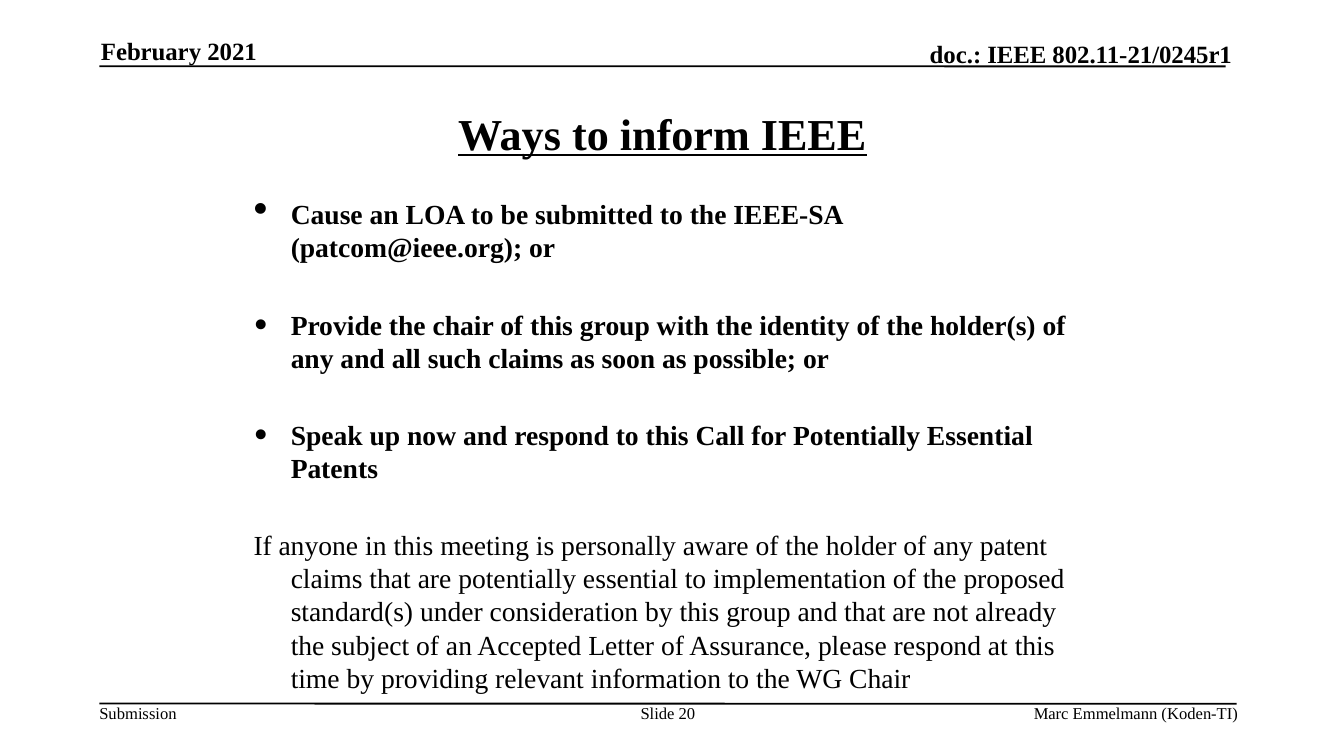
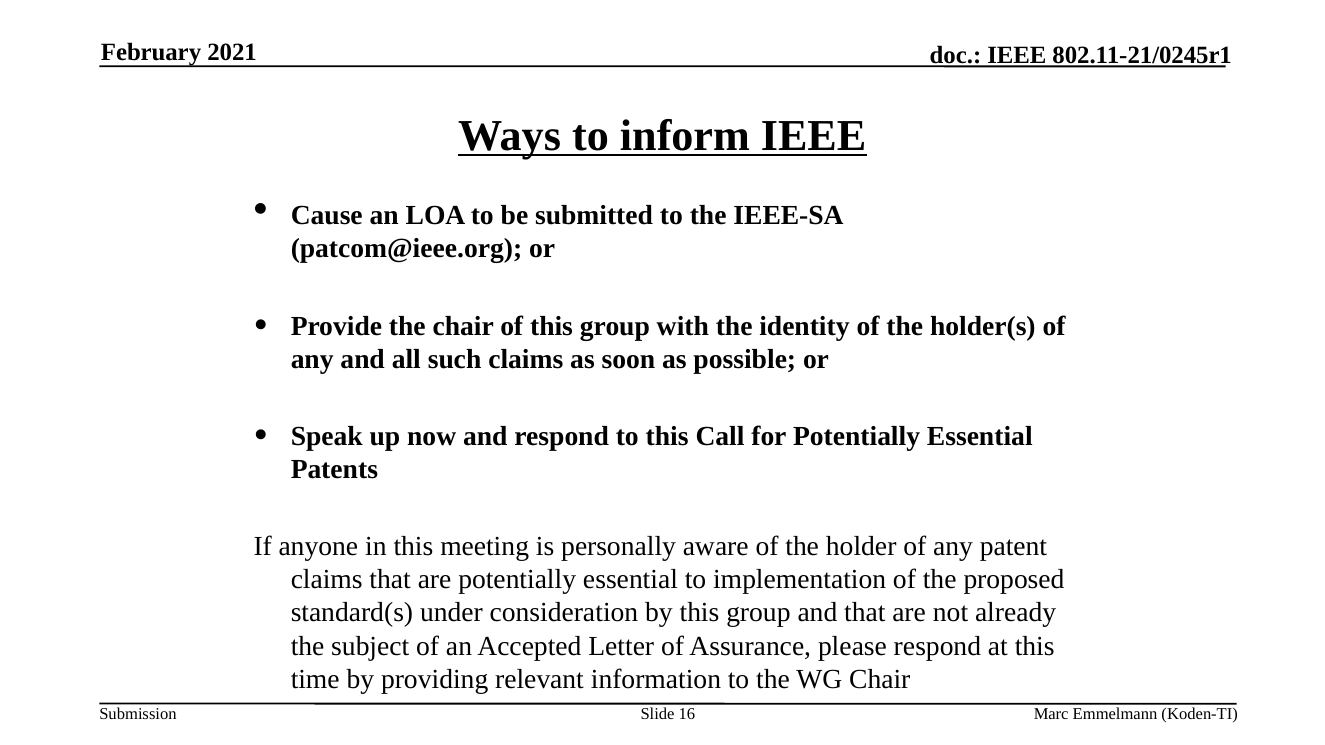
20: 20 -> 16
